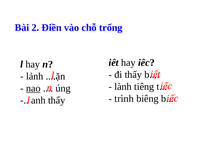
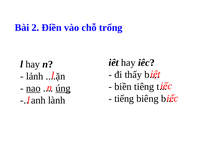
lành: lành -> biền
úng underline: none -> present
trình: trình -> tiếng
anh thấy: thấy -> lành
